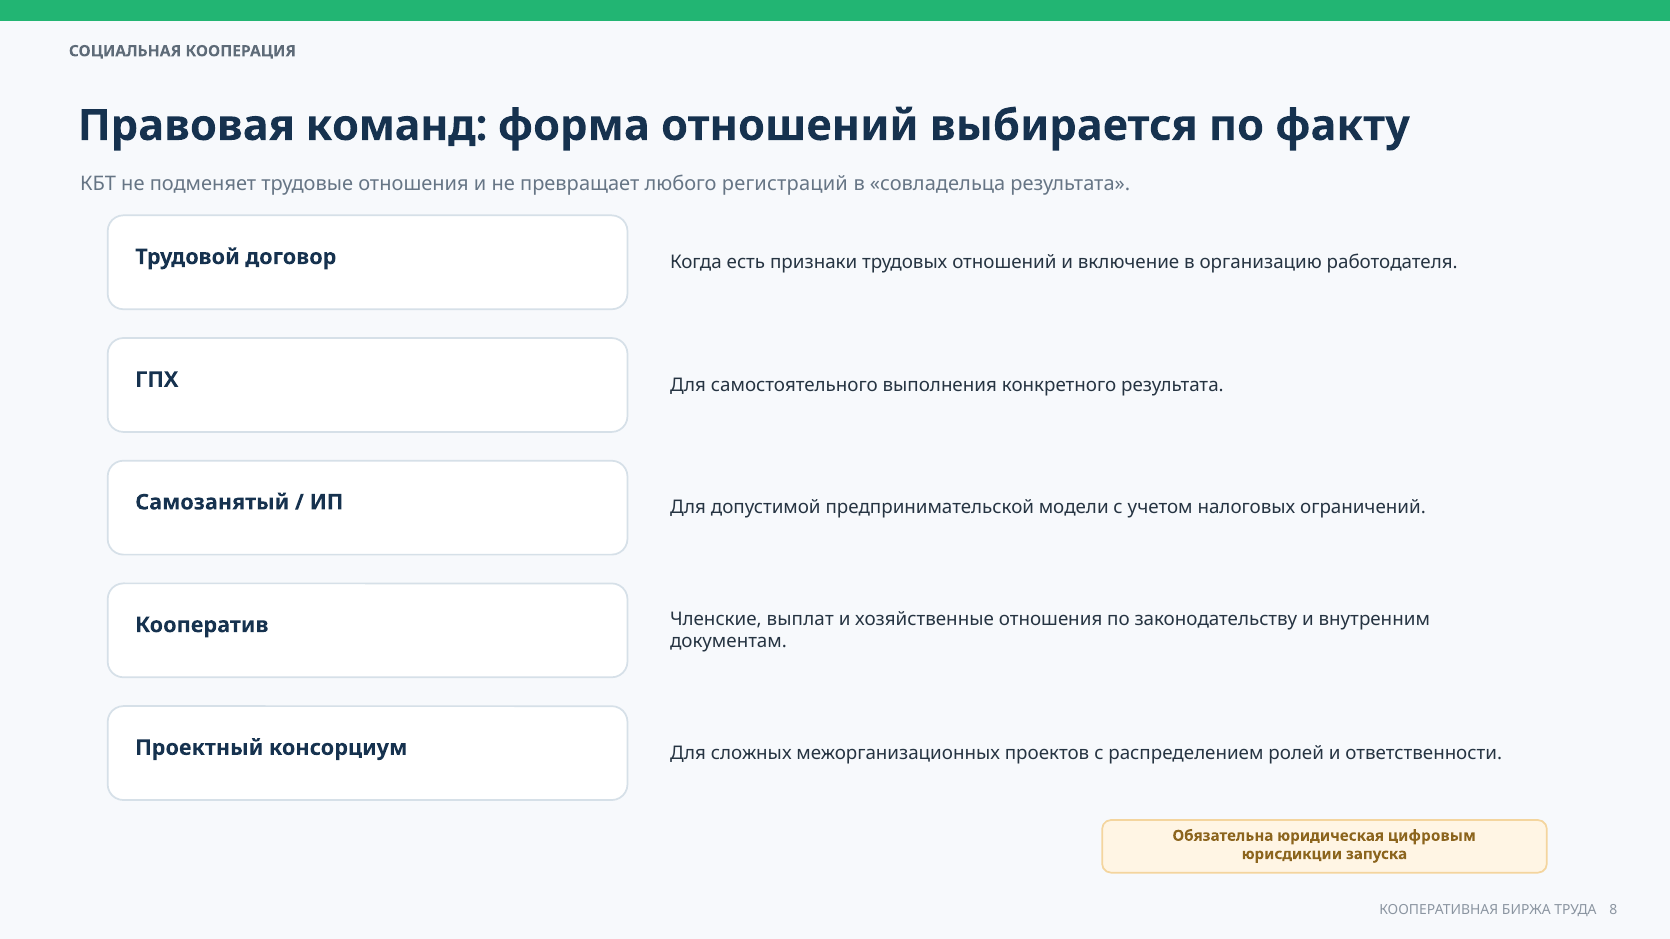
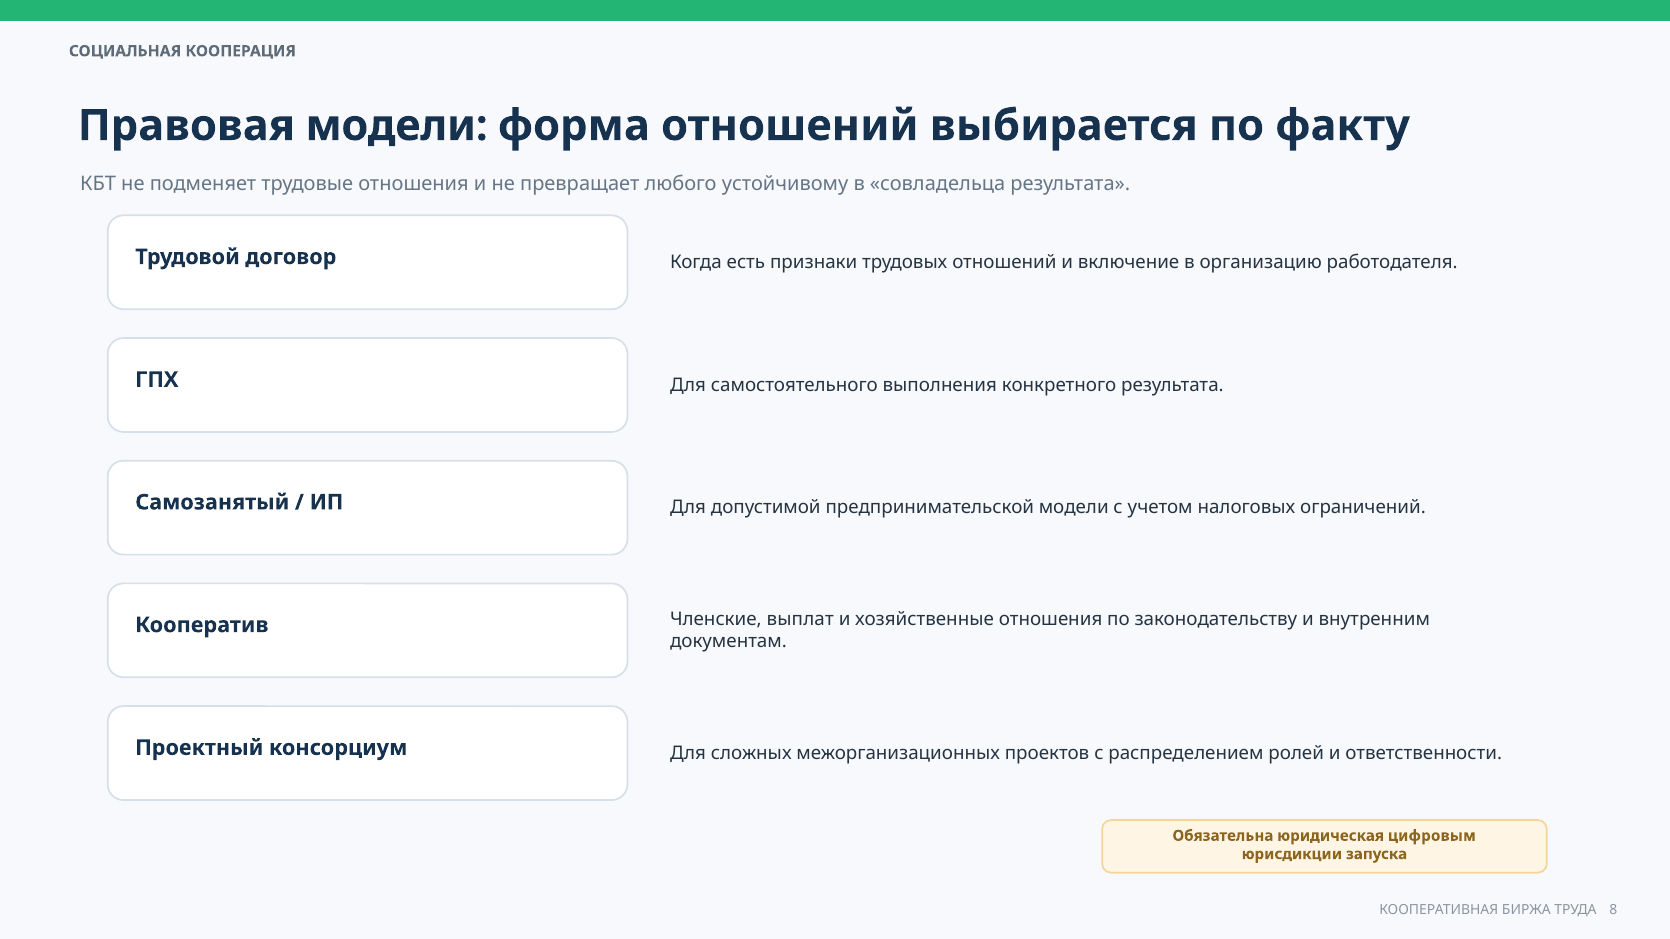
Правовая команд: команд -> модели
регистраций: регистраций -> устойчивому
